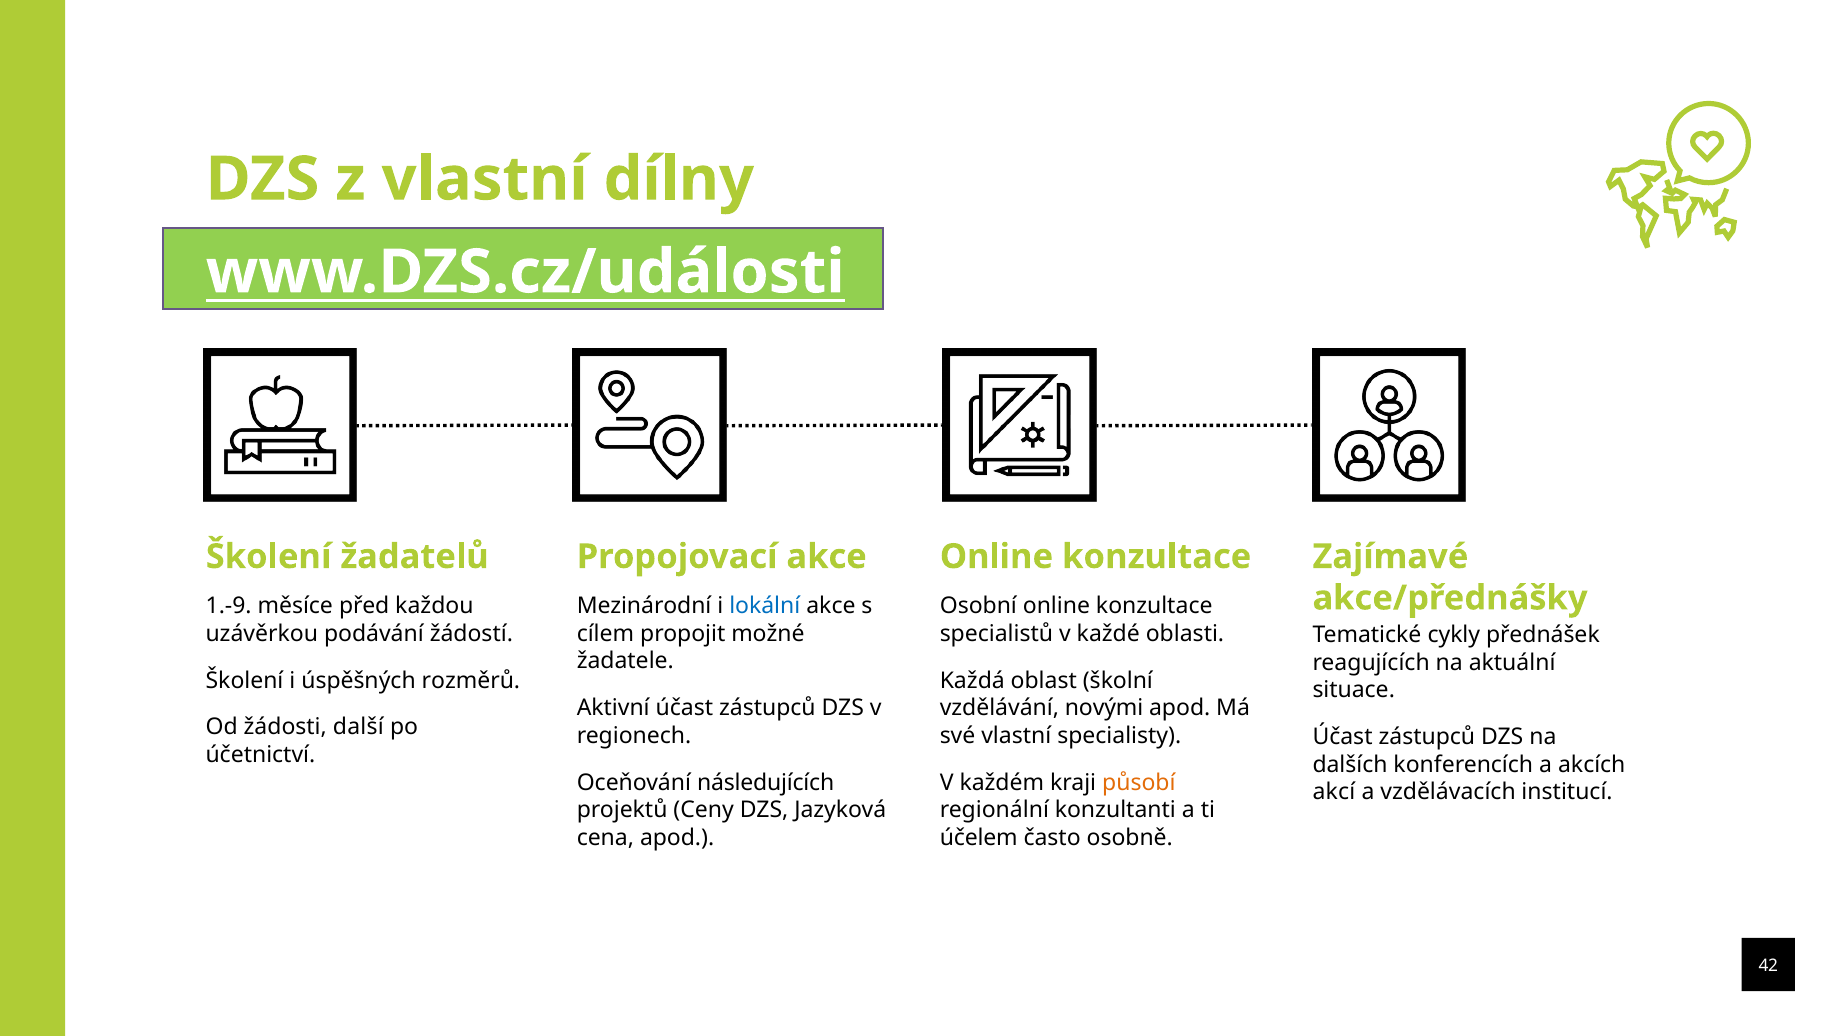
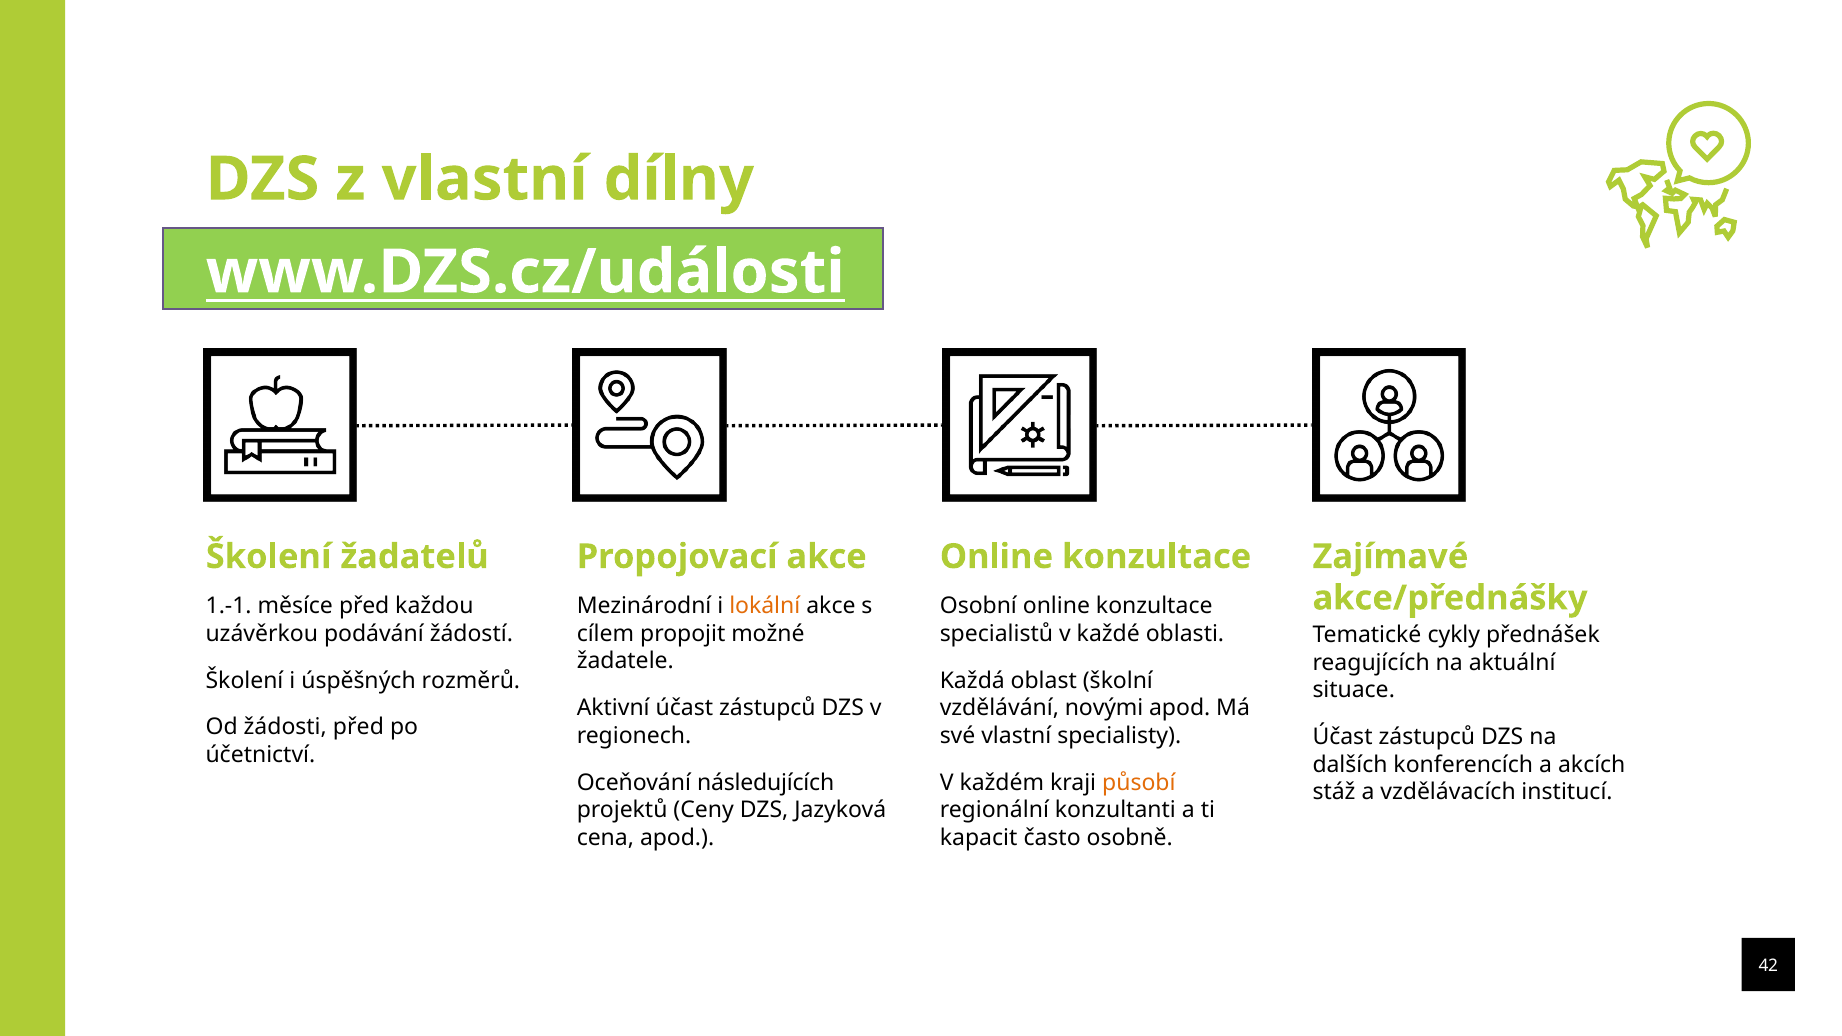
1.-9: 1.-9 -> 1.-1
lokální colour: blue -> orange
žádosti další: další -> před
akcí: akcí -> stáž
účelem: účelem -> kapacit
